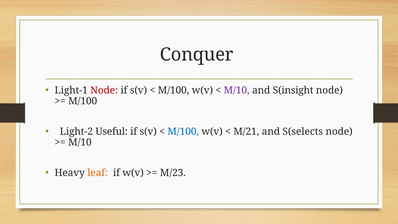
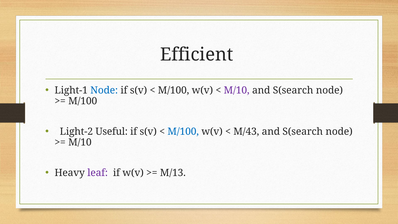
Conquer: Conquer -> Efficient
Node at (104, 90) colour: red -> blue
S(insight at (293, 90): S(insight -> S(search
M/21: M/21 -> M/43
S(selects at (303, 131): S(selects -> S(search
leaf colour: orange -> purple
M/23: M/23 -> M/13
